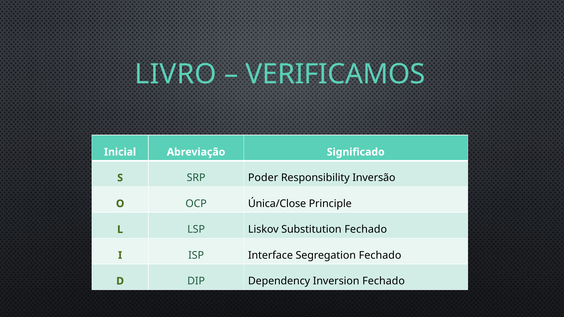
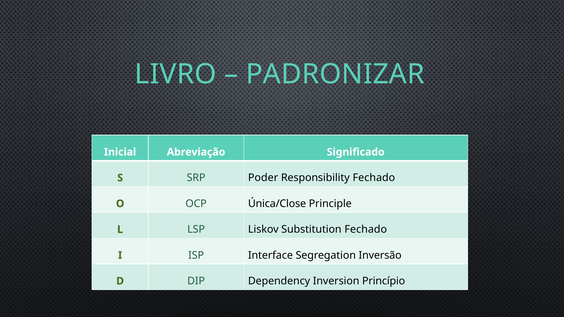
VERIFICAMOS: VERIFICAMOS -> PADRONIZAR
Responsibility Inversão: Inversão -> Fechado
Segregation Fechado: Fechado -> Inversão
Inversion Fechado: Fechado -> Princípio
